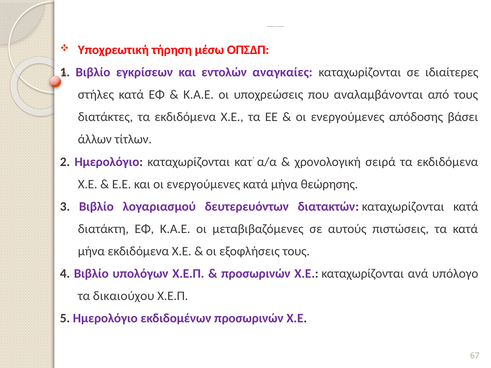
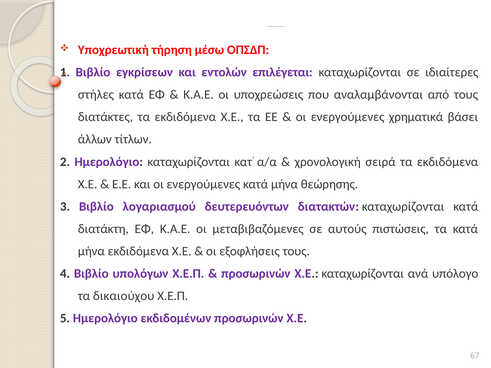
αναγκαίες: αναγκαίες -> επιλέγεται
απόδοσης: απόδοσης -> χρηματικά
